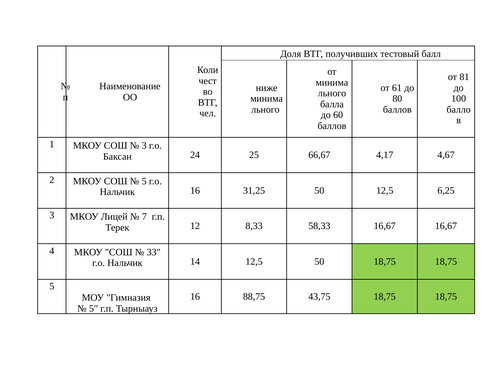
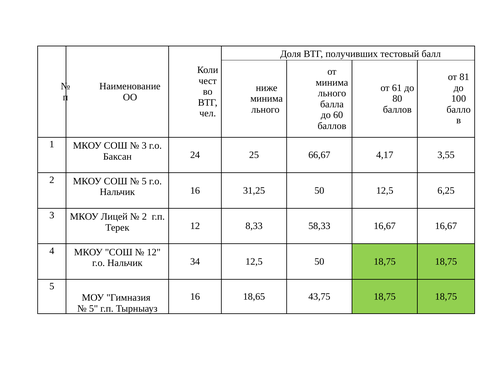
4,67: 4,67 -> 3,55
7 at (144, 217): 7 -> 2
33 at (154, 252): 33 -> 12
14: 14 -> 34
88,75: 88,75 -> 18,65
